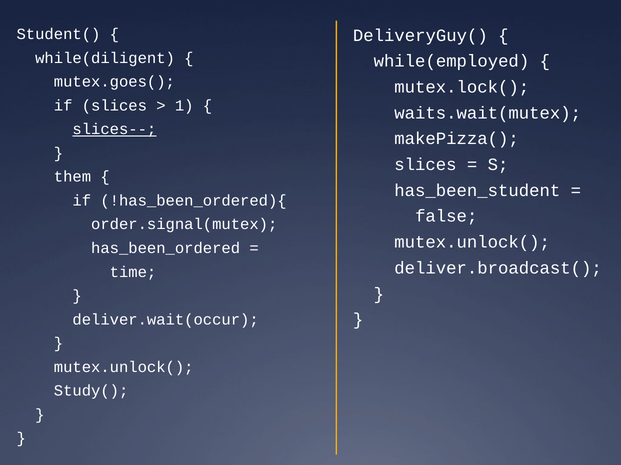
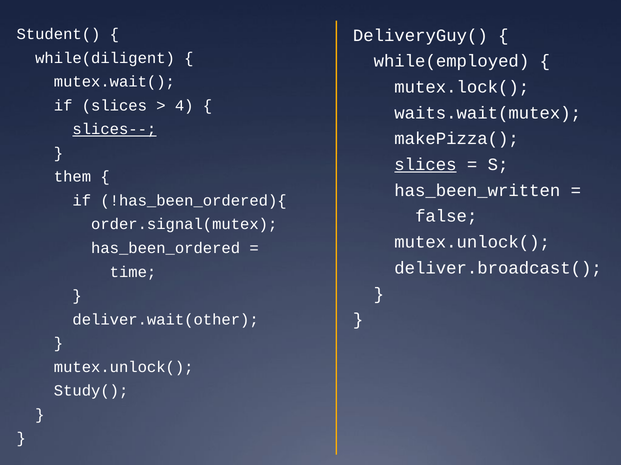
mutex.goes(: mutex.goes( -> mutex.wait(
1: 1 -> 4
slices at (425, 165) underline: none -> present
has_been_student: has_been_student -> has_been_written
deliver.wait(occur: deliver.wait(occur -> deliver.wait(other
